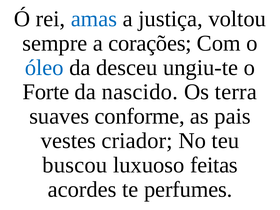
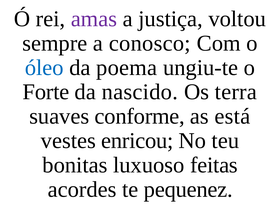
amas colour: blue -> purple
corações: corações -> conosco
desceu: desceu -> poema
pais: pais -> está
criador: criador -> enricou
buscou: buscou -> bonitas
perfumes: perfumes -> pequenez
